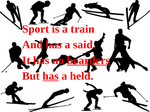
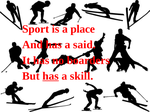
train: train -> place
boarders underline: present -> none
held: held -> skill
